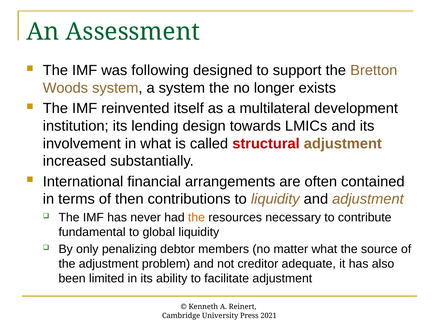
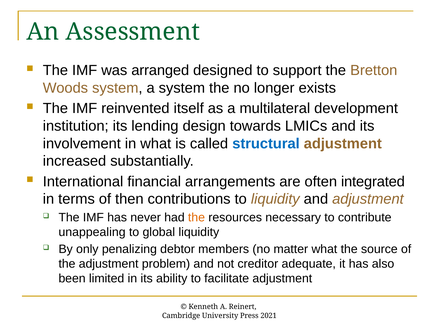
following: following -> arranged
structural colour: red -> blue
contained: contained -> integrated
fundamental: fundamental -> unappealing
